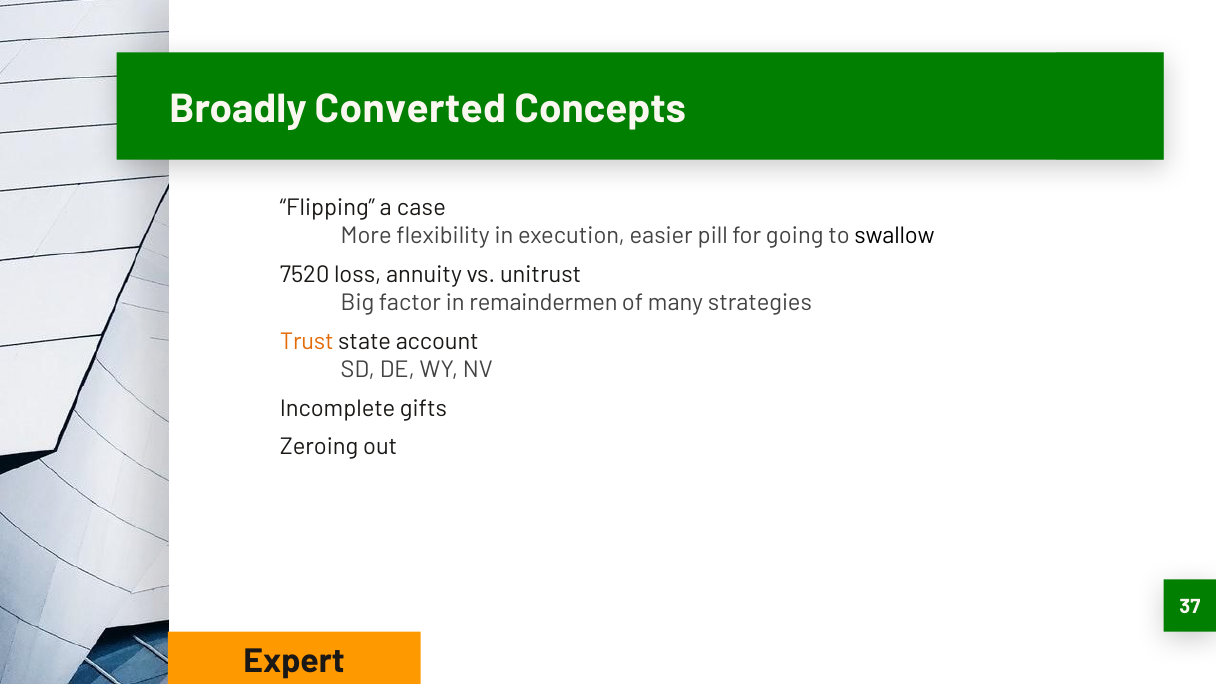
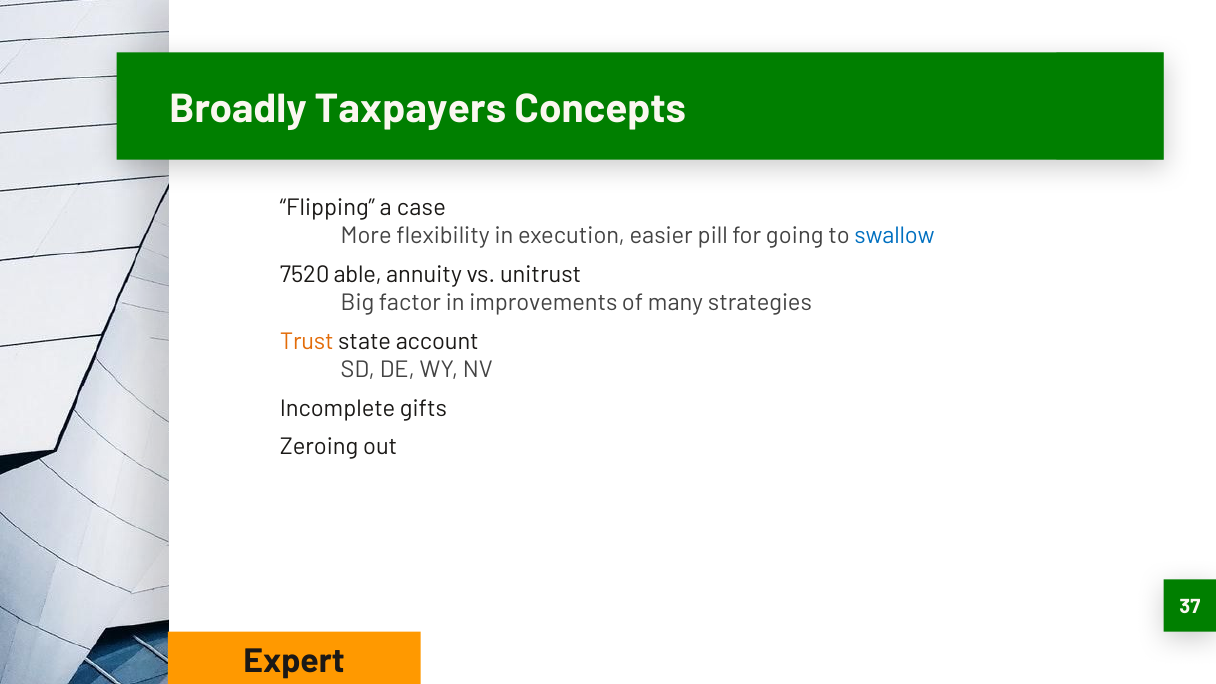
Converted: Converted -> Taxpayers
swallow colour: black -> blue
loss: loss -> able
remaindermen: remaindermen -> improvements
